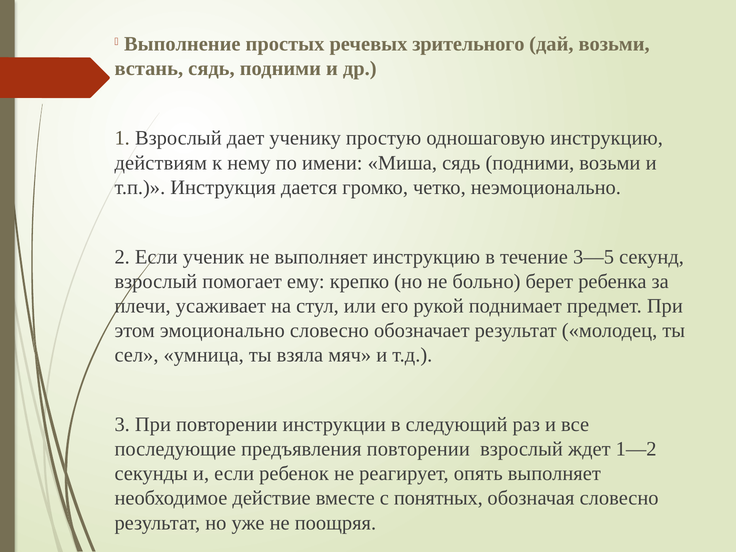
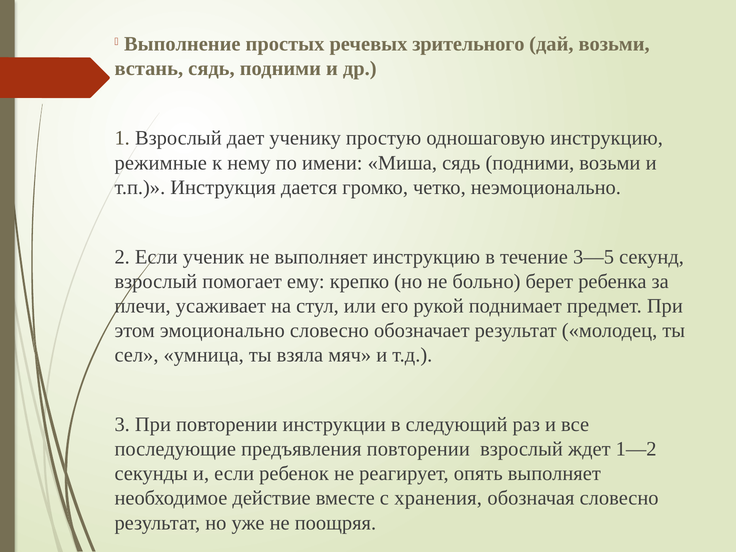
действиям: действиям -> режимные
понятных: понятных -> хранения
